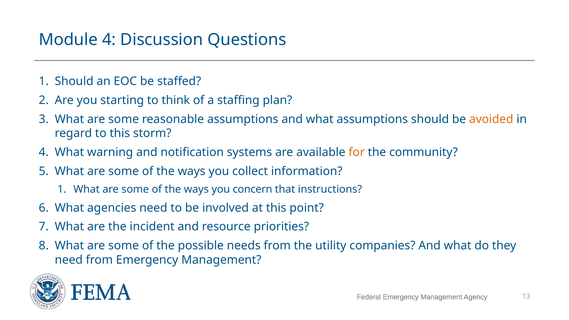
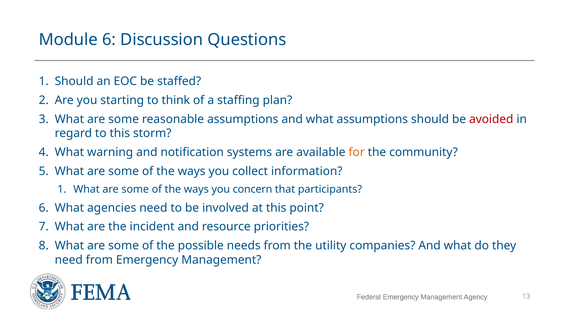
Module 4: 4 -> 6
avoided colour: orange -> red
instructions: instructions -> participants
